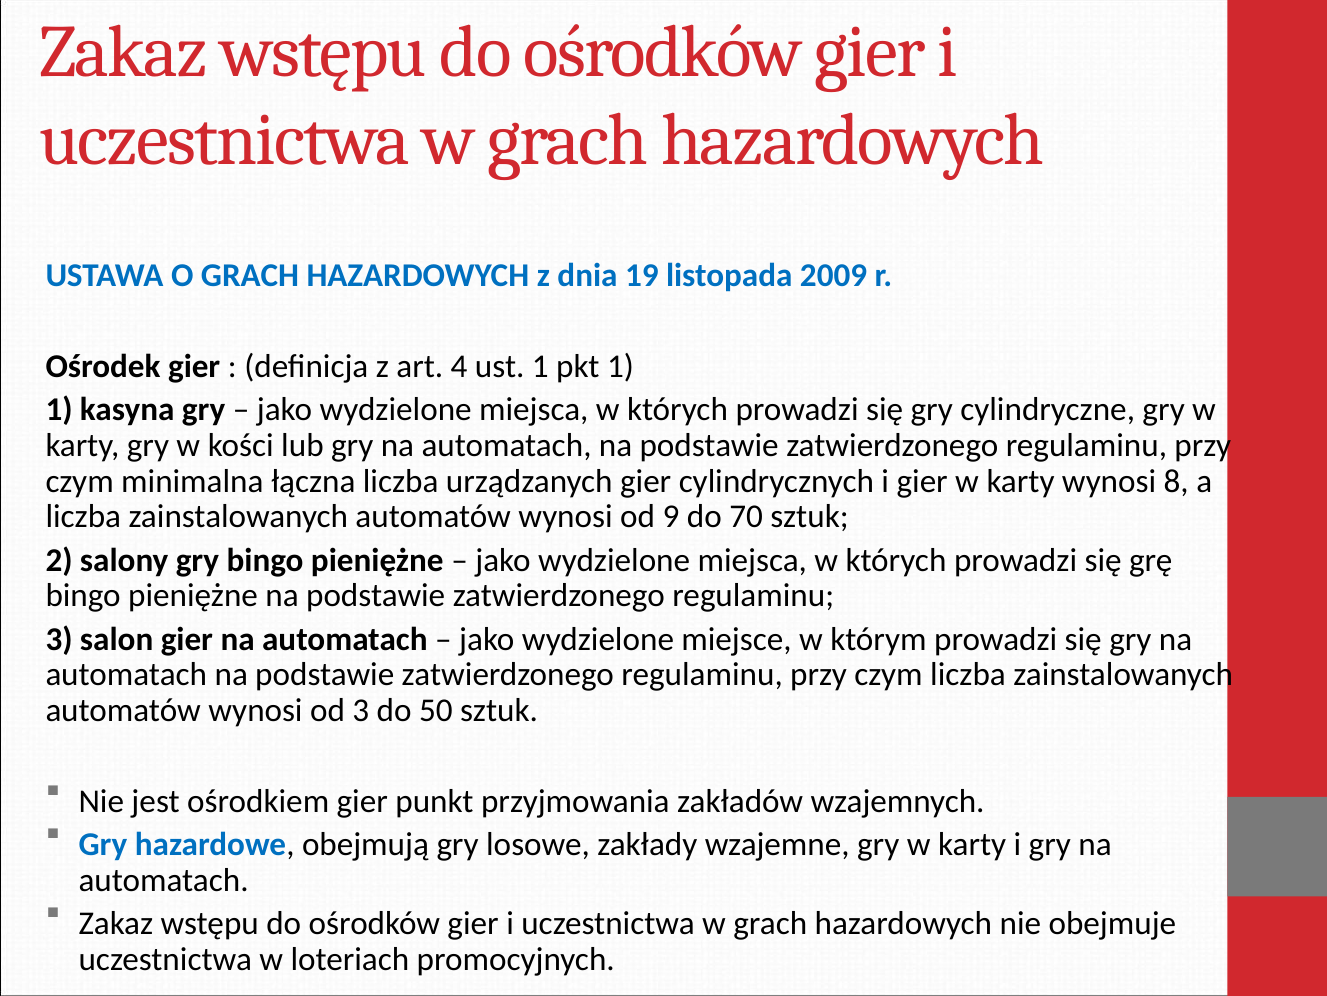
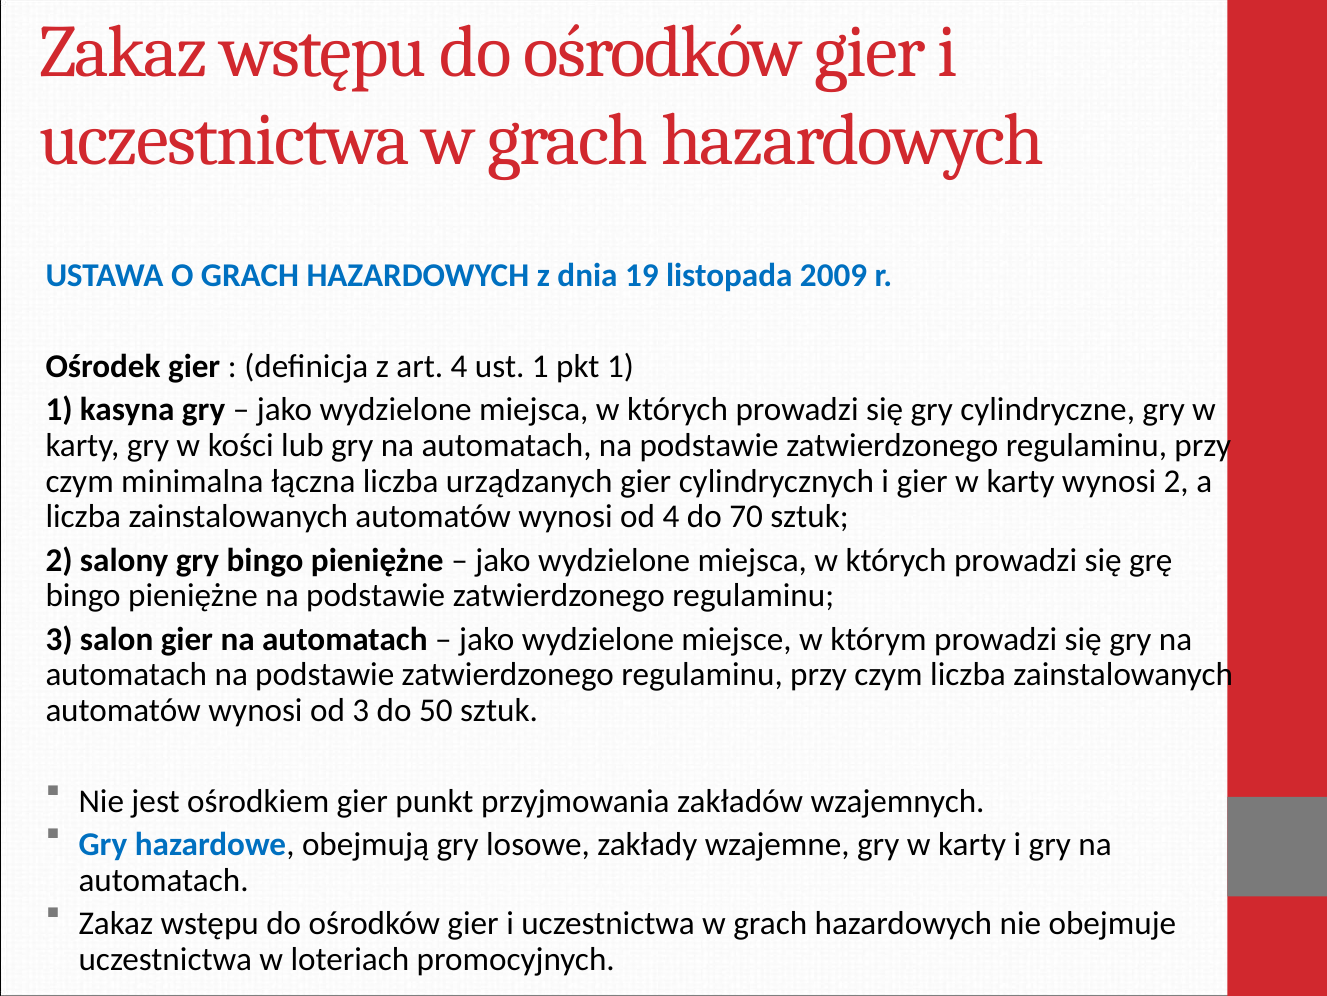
wynosi 8: 8 -> 2
od 9: 9 -> 4
